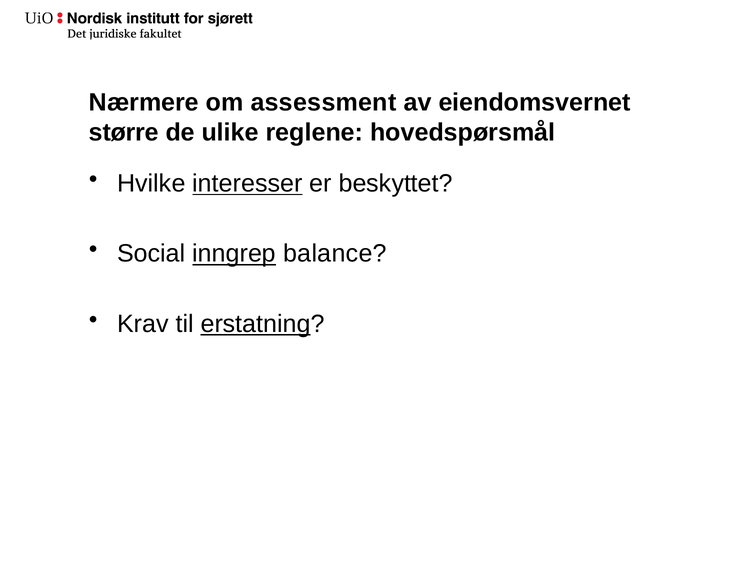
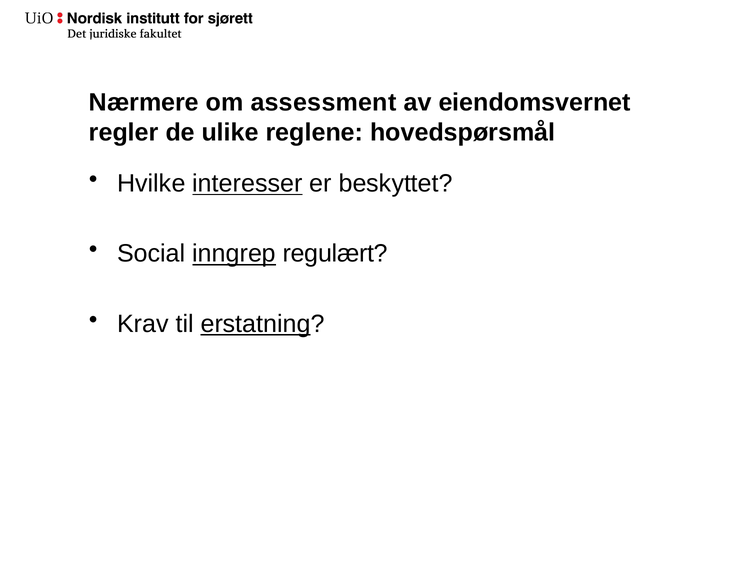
større: større -> regler
balance: balance -> regulært
